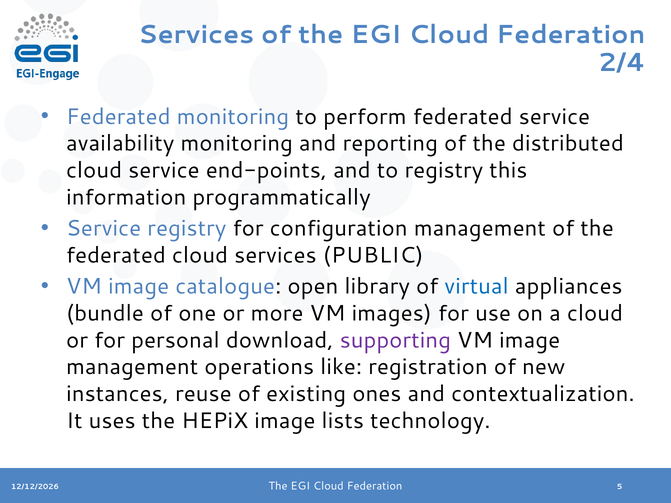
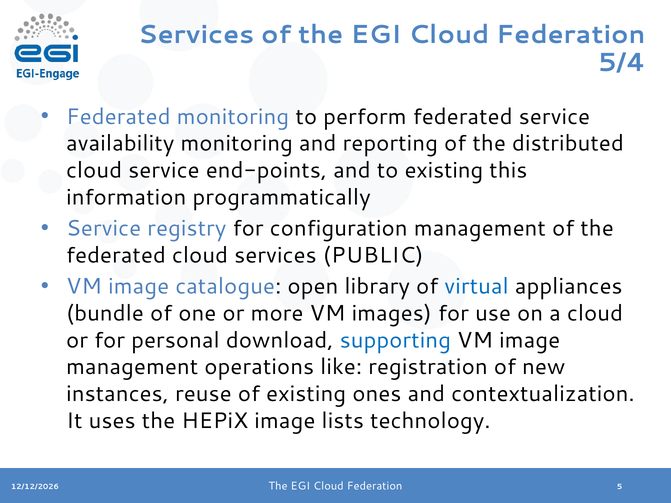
2/4: 2/4 -> 5/4
to registry: registry -> existing
supporting colour: purple -> blue
